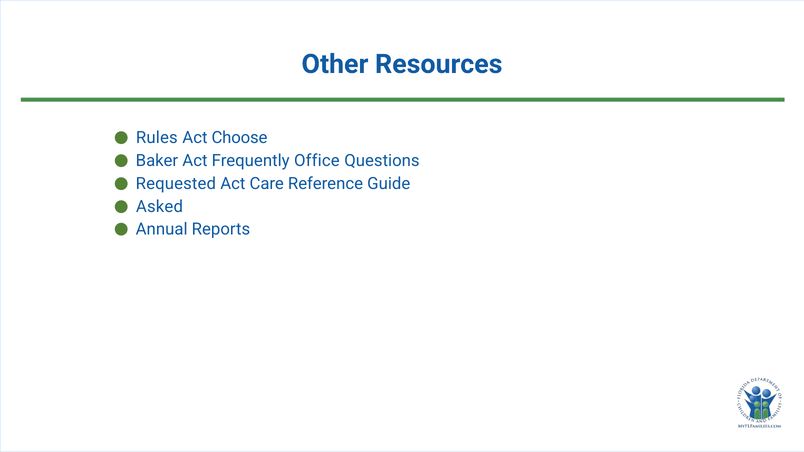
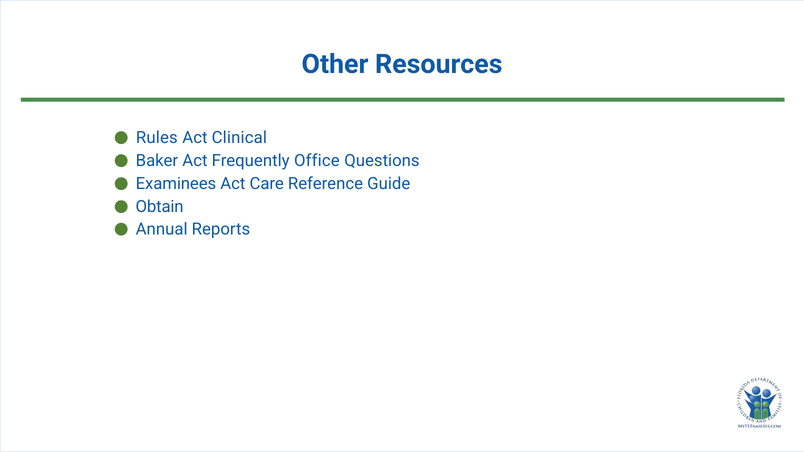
Choose: Choose -> Clinical
Requested: Requested -> Examinees
Asked: Asked -> Obtain
